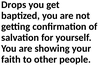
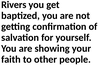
Drops: Drops -> Rivers
